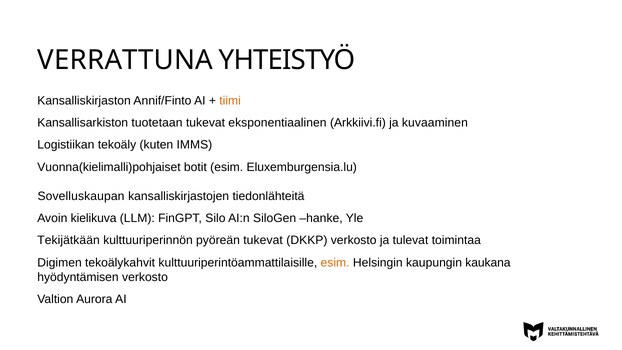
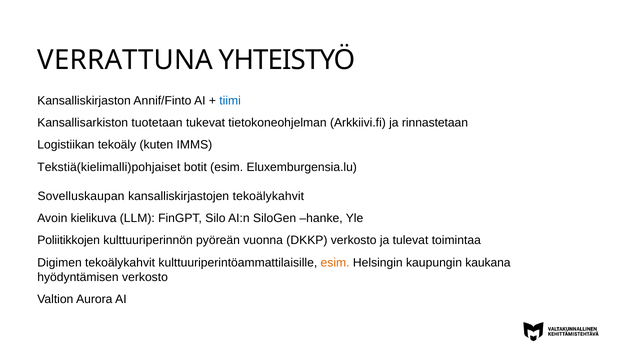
tiimi colour: orange -> blue
eksponentiaalinen: eksponentiaalinen -> tietokoneohjelman
kuvaaminen: kuvaaminen -> rinnastetaan
Vuonna(kielimalli)pohjaiset: Vuonna(kielimalli)pohjaiset -> Tekstiä(kielimalli)pohjaiset
kansalliskirjastojen tiedonlähteitä: tiedonlähteitä -> tekoälykahvit
Tekijätkään: Tekijätkään -> Poliitikkojen
pyöreän tukevat: tukevat -> vuonna
